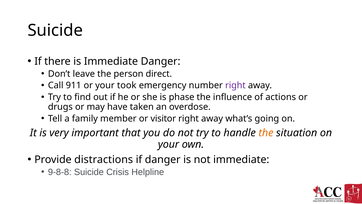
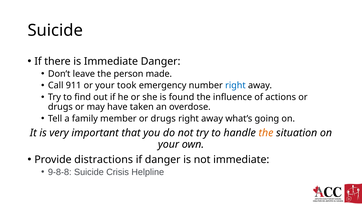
direct: direct -> made
right at (235, 85) colour: purple -> blue
phase: phase -> found
member or visitor: visitor -> drugs
